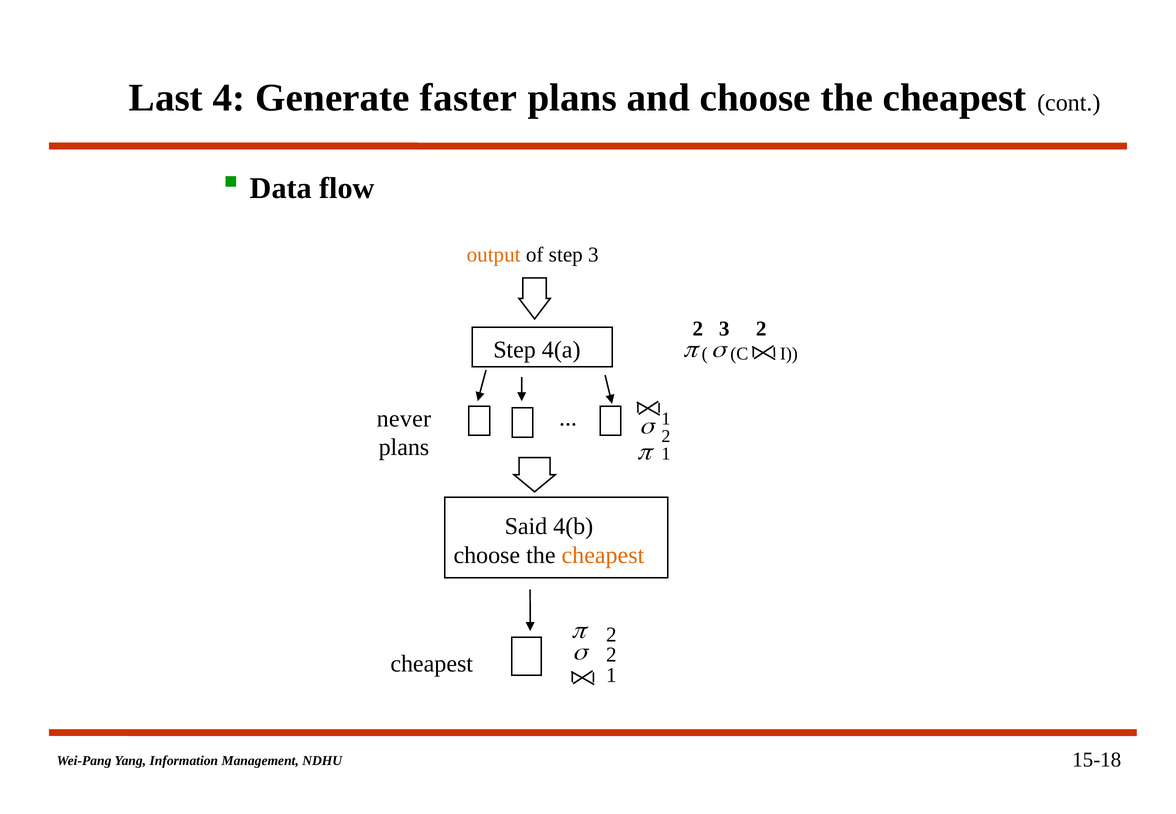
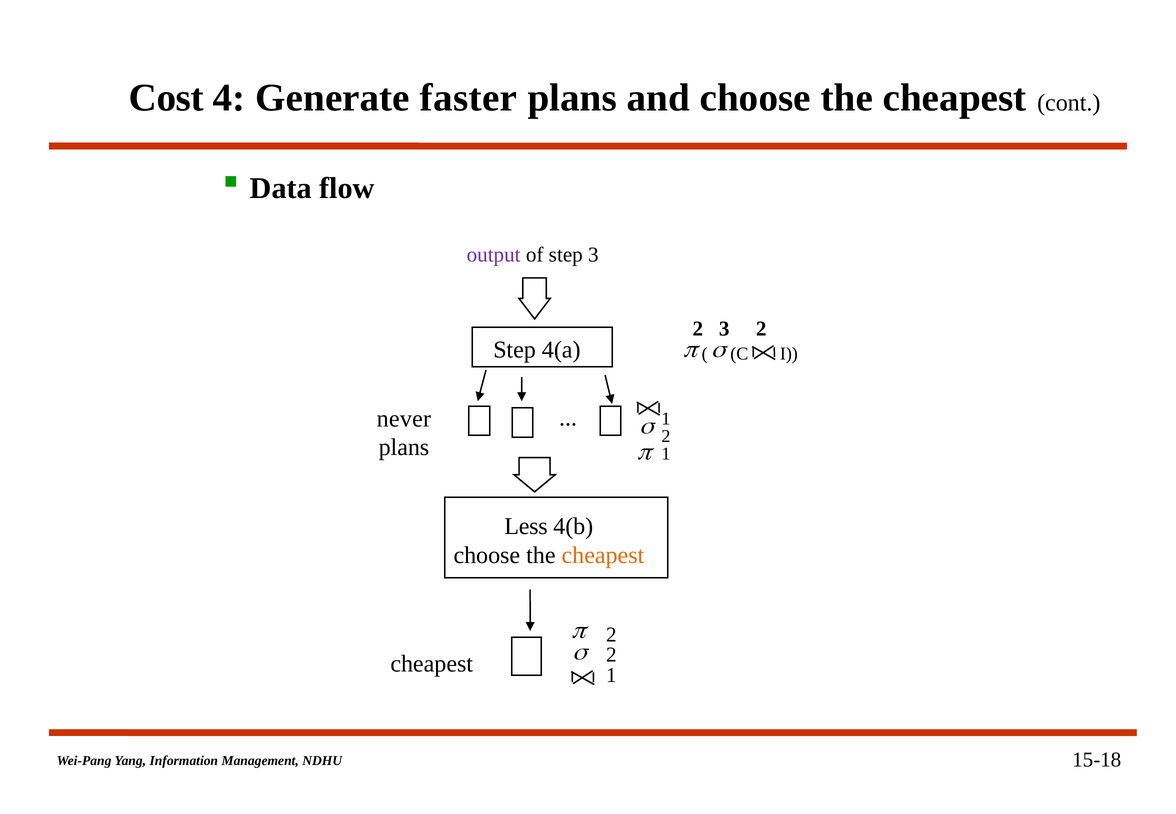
Last: Last -> Cost
output colour: orange -> purple
Said: Said -> Less
